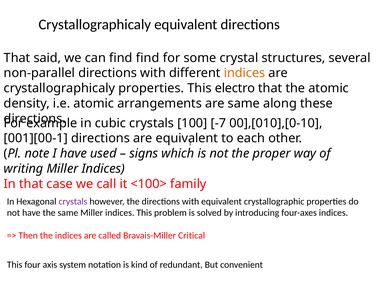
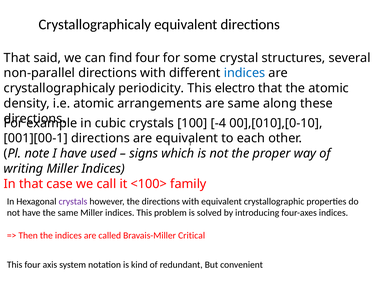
find find: find -> four
indices at (245, 73) colour: orange -> blue
crystallographicaly properties: properties -> periodicity
-7: -7 -> -4
